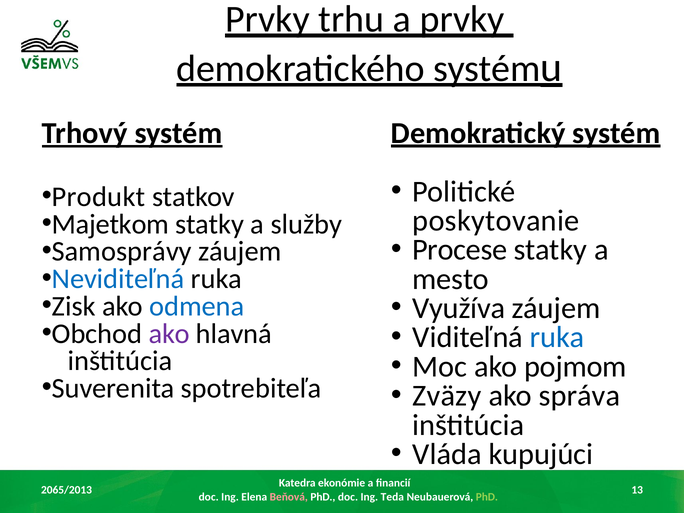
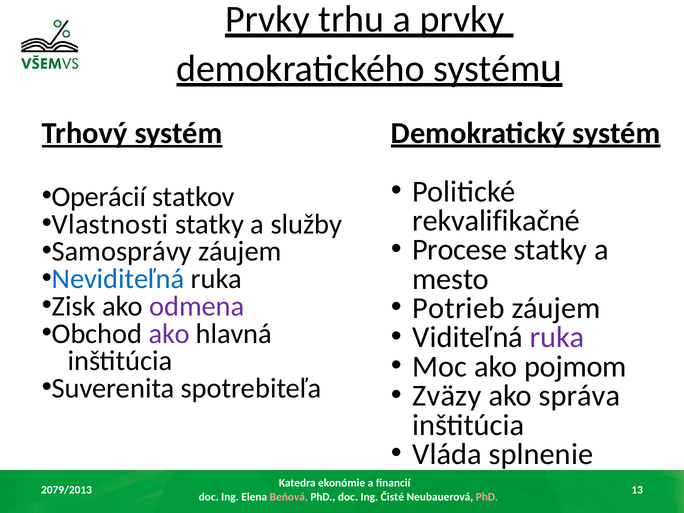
Produkt: Produkt -> Operácií
poskytovanie: poskytovanie -> rekvalifikačné
Majetkom: Majetkom -> Vlastnosti
odmena colour: blue -> purple
Využíva: Využíva -> Potrieb
ruka at (557, 337) colour: blue -> purple
kupujúci: kupujúci -> splnenie
2065/2013: 2065/2013 -> 2079/2013
Teda: Teda -> Čisté
PhD at (487, 497) colour: light green -> pink
